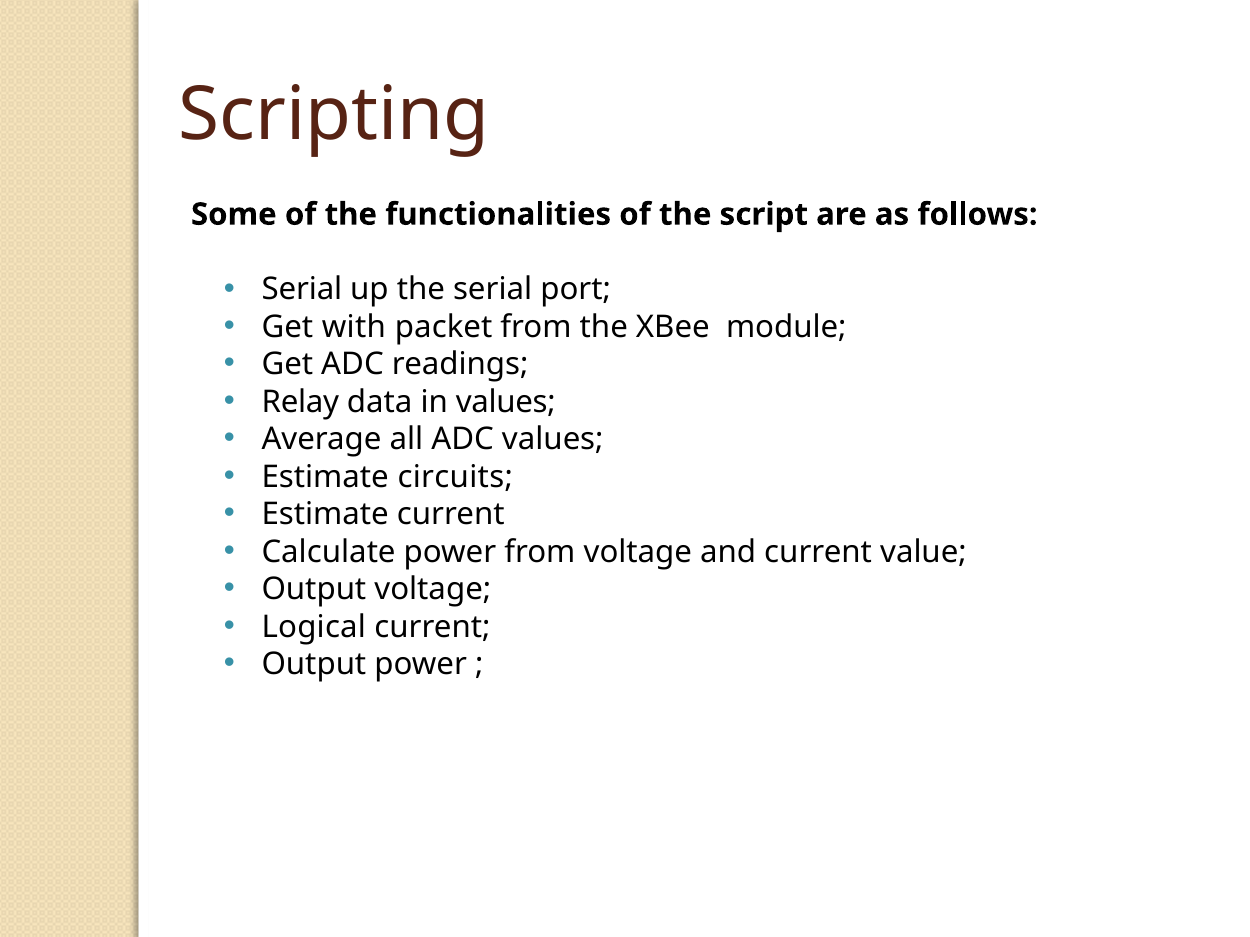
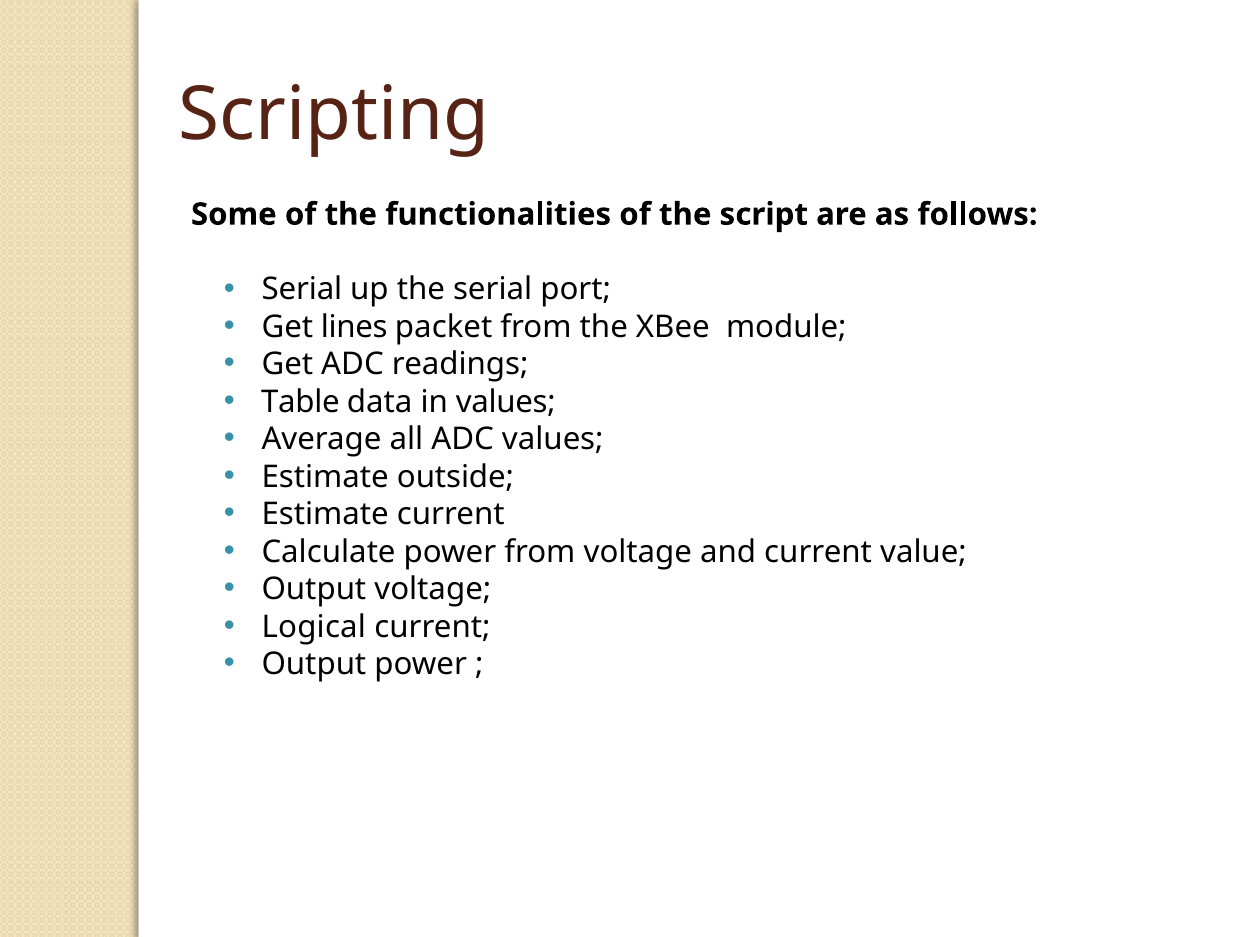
with: with -> lines
Relay: Relay -> Table
circuits: circuits -> outside
